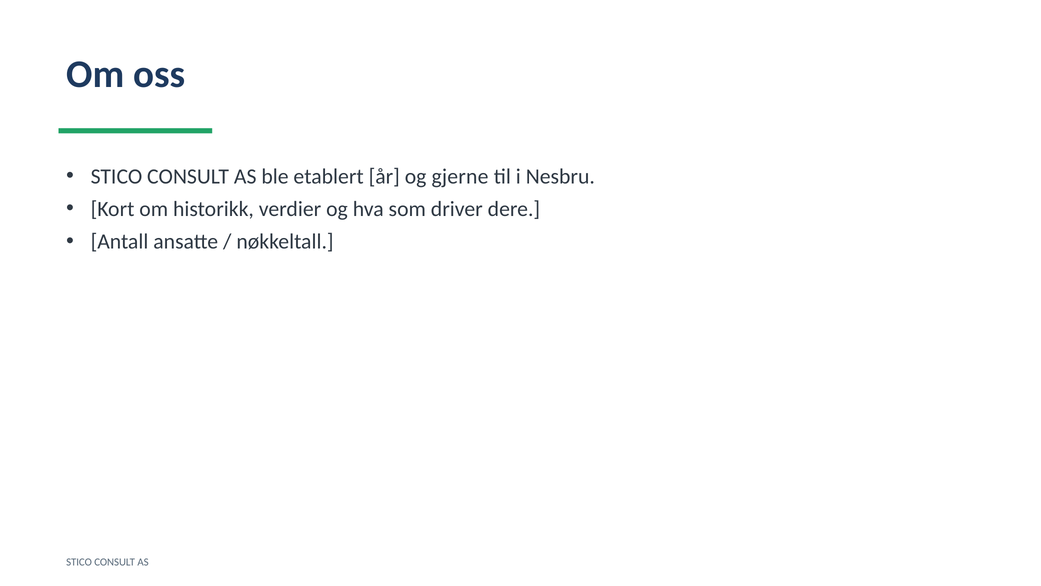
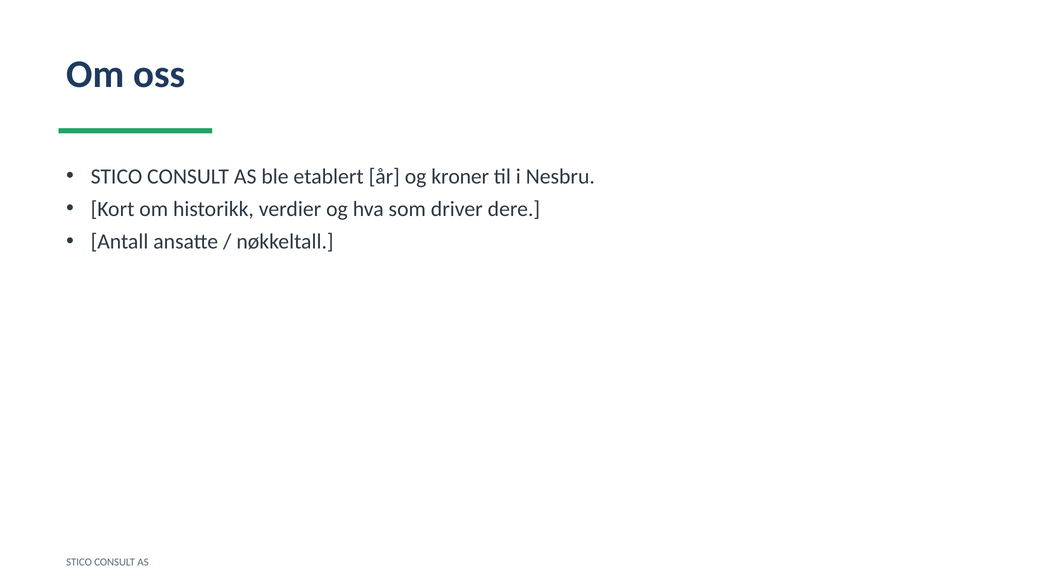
gjerne: gjerne -> kroner
